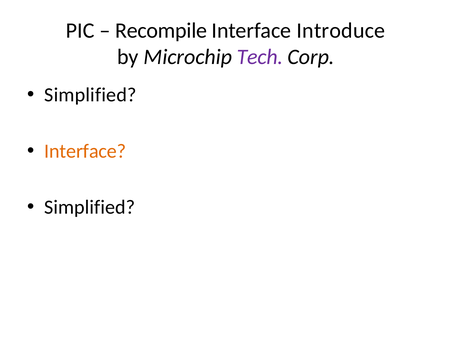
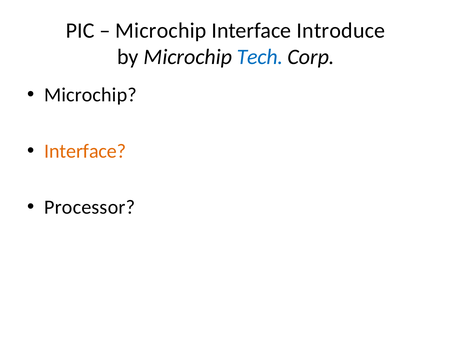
Recompile at (161, 31): Recompile -> Microchip
Tech colour: purple -> blue
Simplified at (90, 95): Simplified -> Microchip
Simplified at (90, 207): Simplified -> Processor
